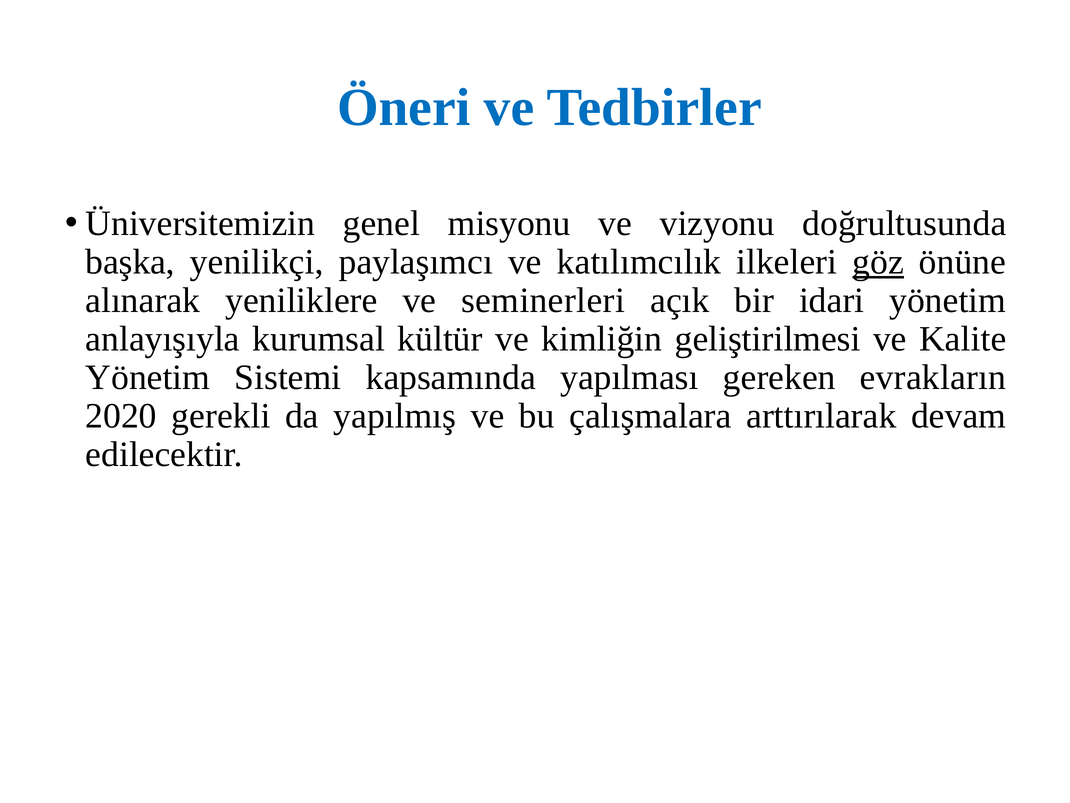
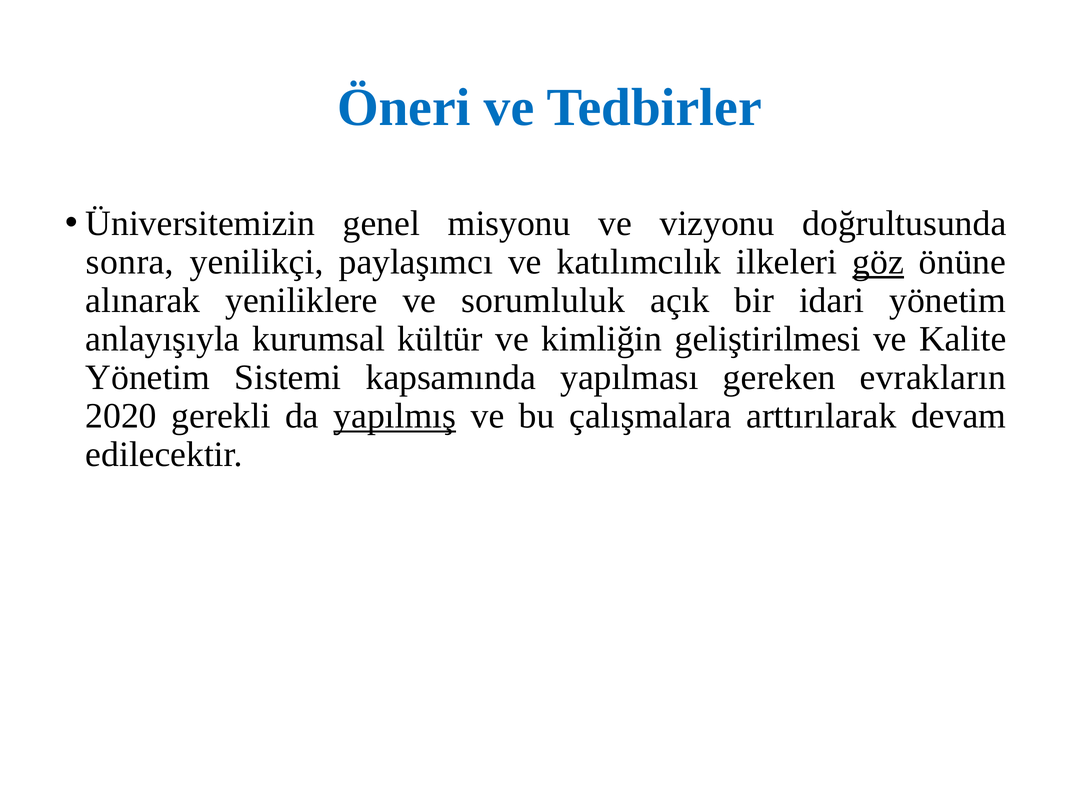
başka: başka -> sonra
seminerleri: seminerleri -> sorumluluk
yapılmış underline: none -> present
